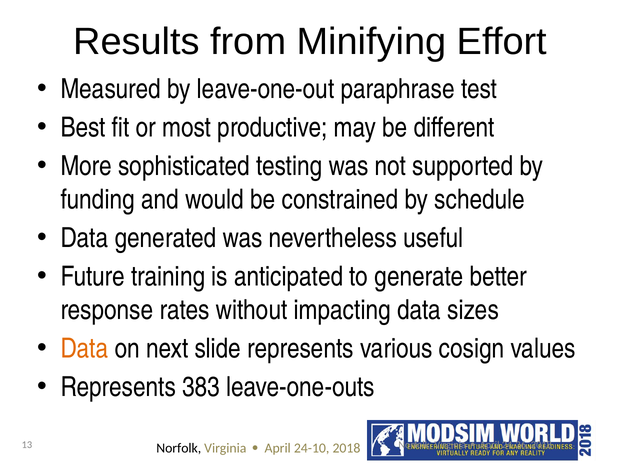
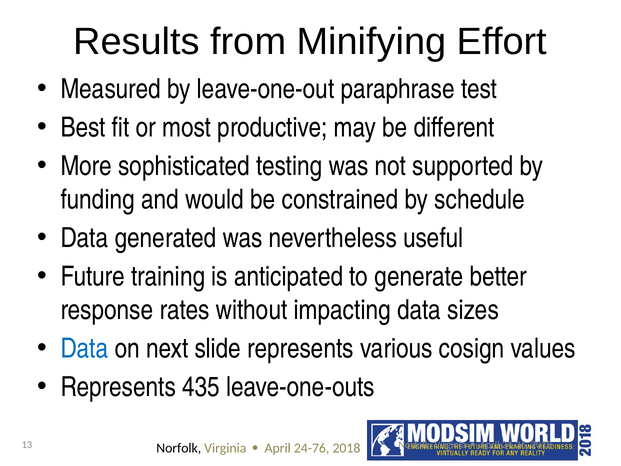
Data at (84, 348) colour: orange -> blue
383: 383 -> 435
24-10: 24-10 -> 24-76
